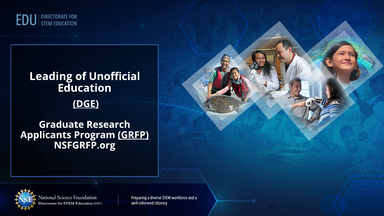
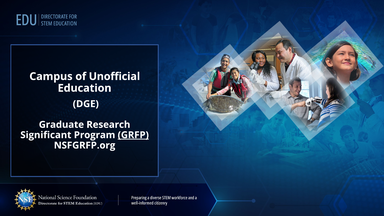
Leading: Leading -> Campus
DGE underline: present -> none
Applicants: Applicants -> Significant
